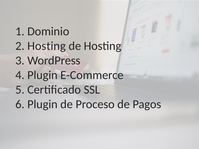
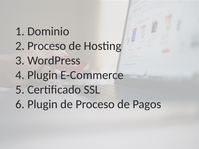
Hosting at (47, 46): Hosting -> Proceso
